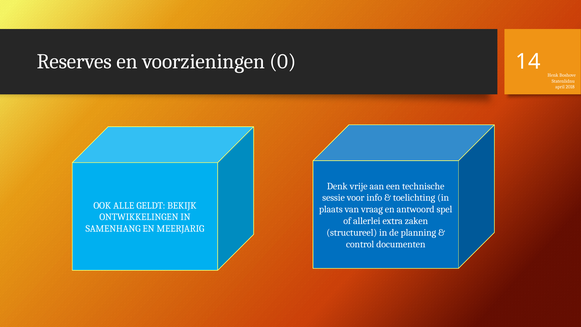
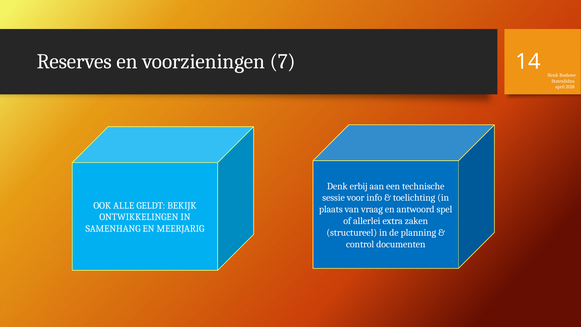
0: 0 -> 7
vrije: vrije -> erbij
